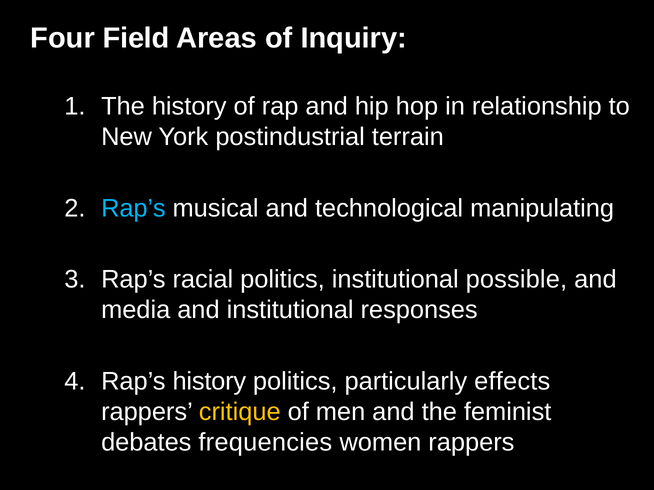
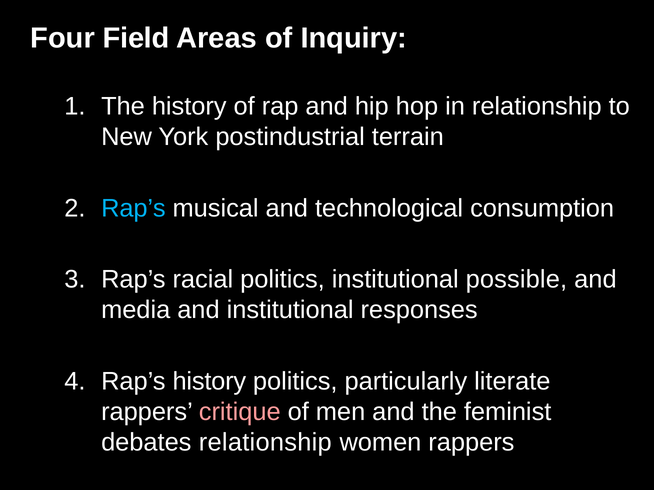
manipulating: manipulating -> consumption
effects: effects -> literate
critique colour: yellow -> pink
debates frequencies: frequencies -> relationship
